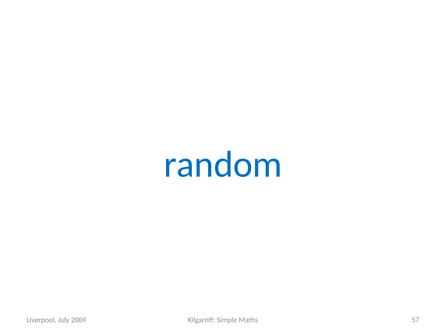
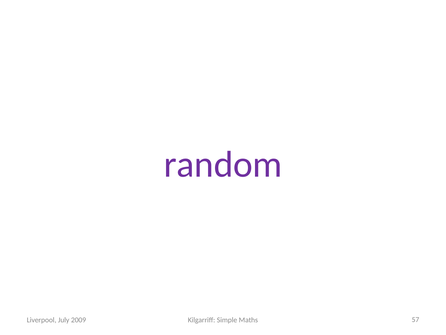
random colour: blue -> purple
